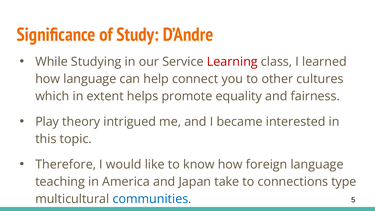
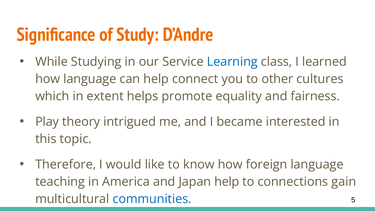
Learning colour: red -> blue
Japan take: take -> help
type: type -> gain
